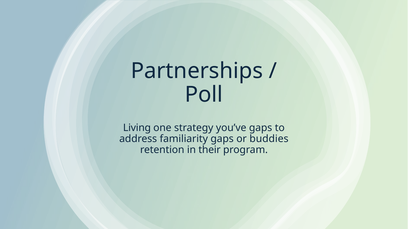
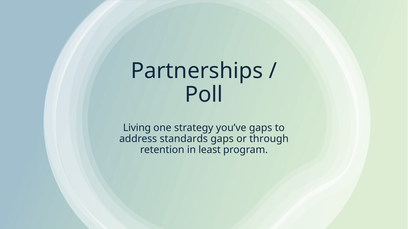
familiarity: familiarity -> standards
buddies: buddies -> through
their: their -> least
